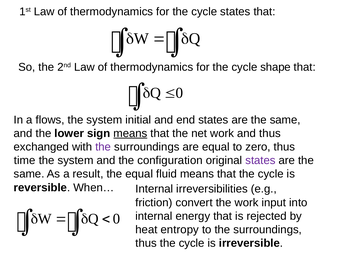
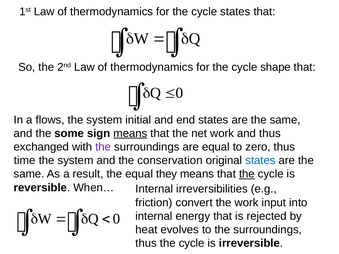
lower: lower -> some
configuration: configuration -> conservation
states at (260, 161) colour: purple -> blue
fluid: fluid -> they
the at (247, 174) underline: none -> present
entropy: entropy -> evolves
